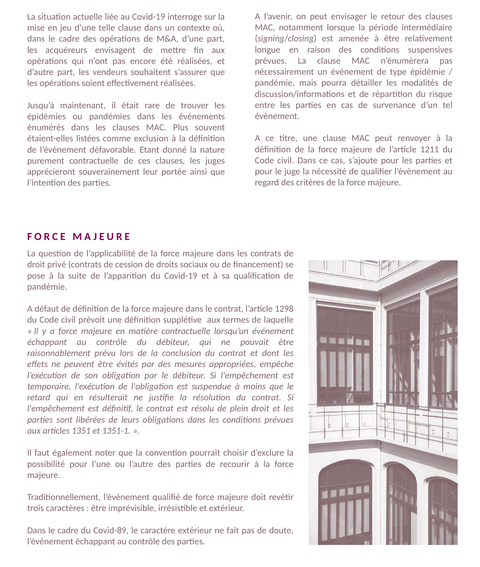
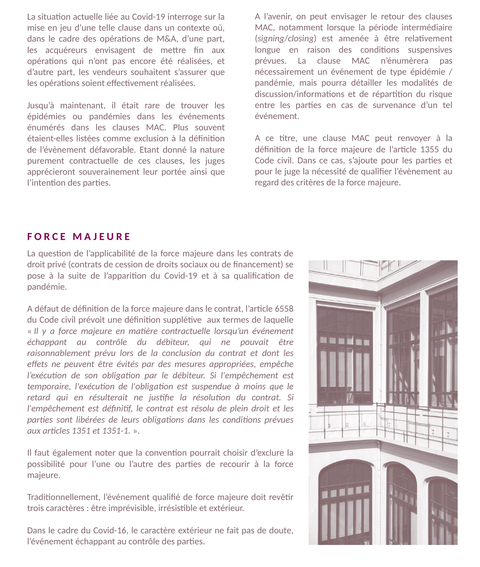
1211: 1211 -> 1355
1298: 1298 -> 6558
Covid-89: Covid-89 -> Covid-16
